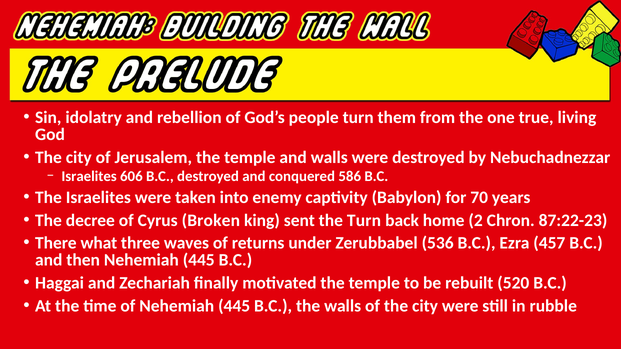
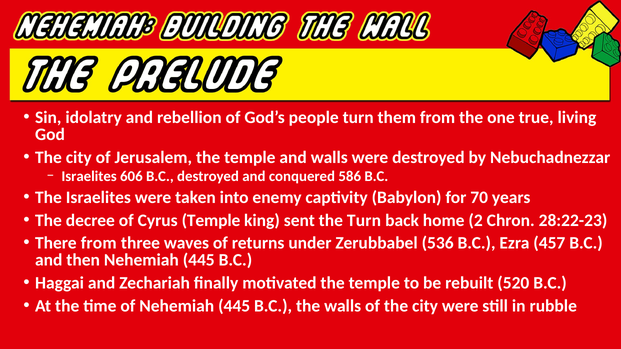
Cyrus Broken: Broken -> Temple
87:22-23: 87:22-23 -> 28:22-23
There what: what -> from
